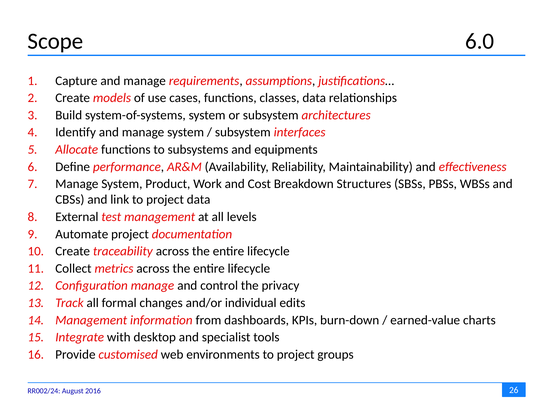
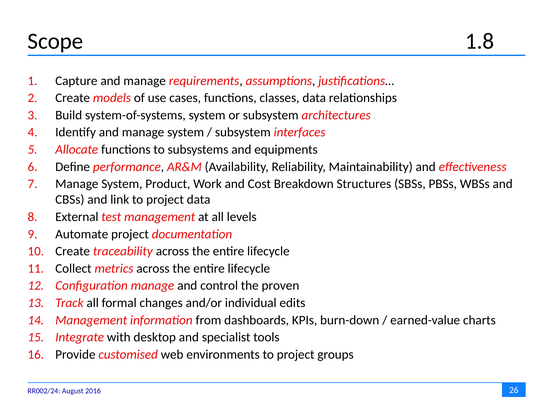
6.0: 6.0 -> 1.8
privacy: privacy -> proven
